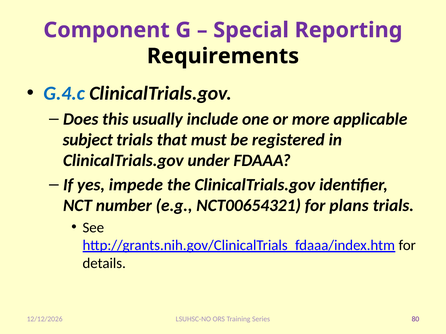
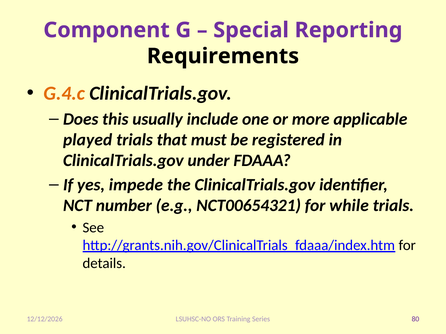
G.4.c colour: blue -> orange
subject: subject -> played
plans: plans -> while
